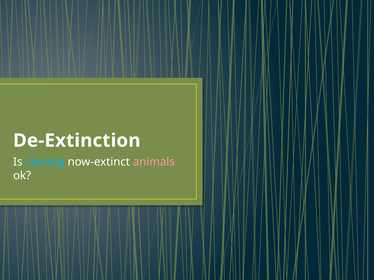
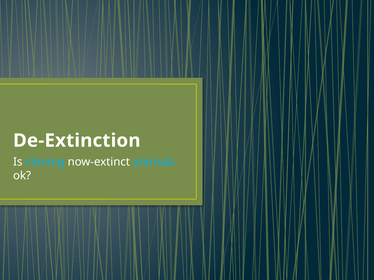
animals colour: pink -> light blue
